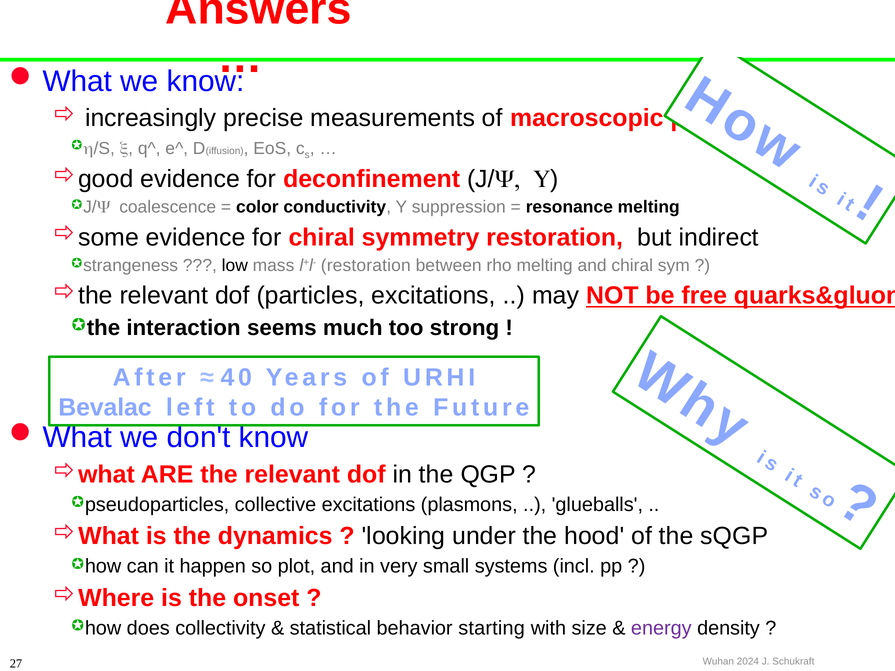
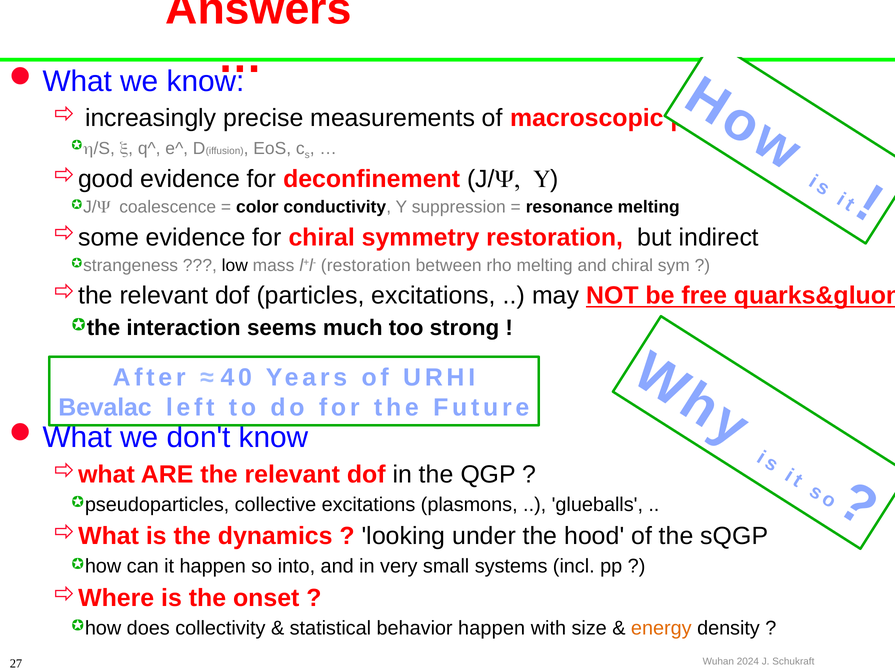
plot: plot -> into
behavior starting: starting -> happen
energy colour: purple -> orange
